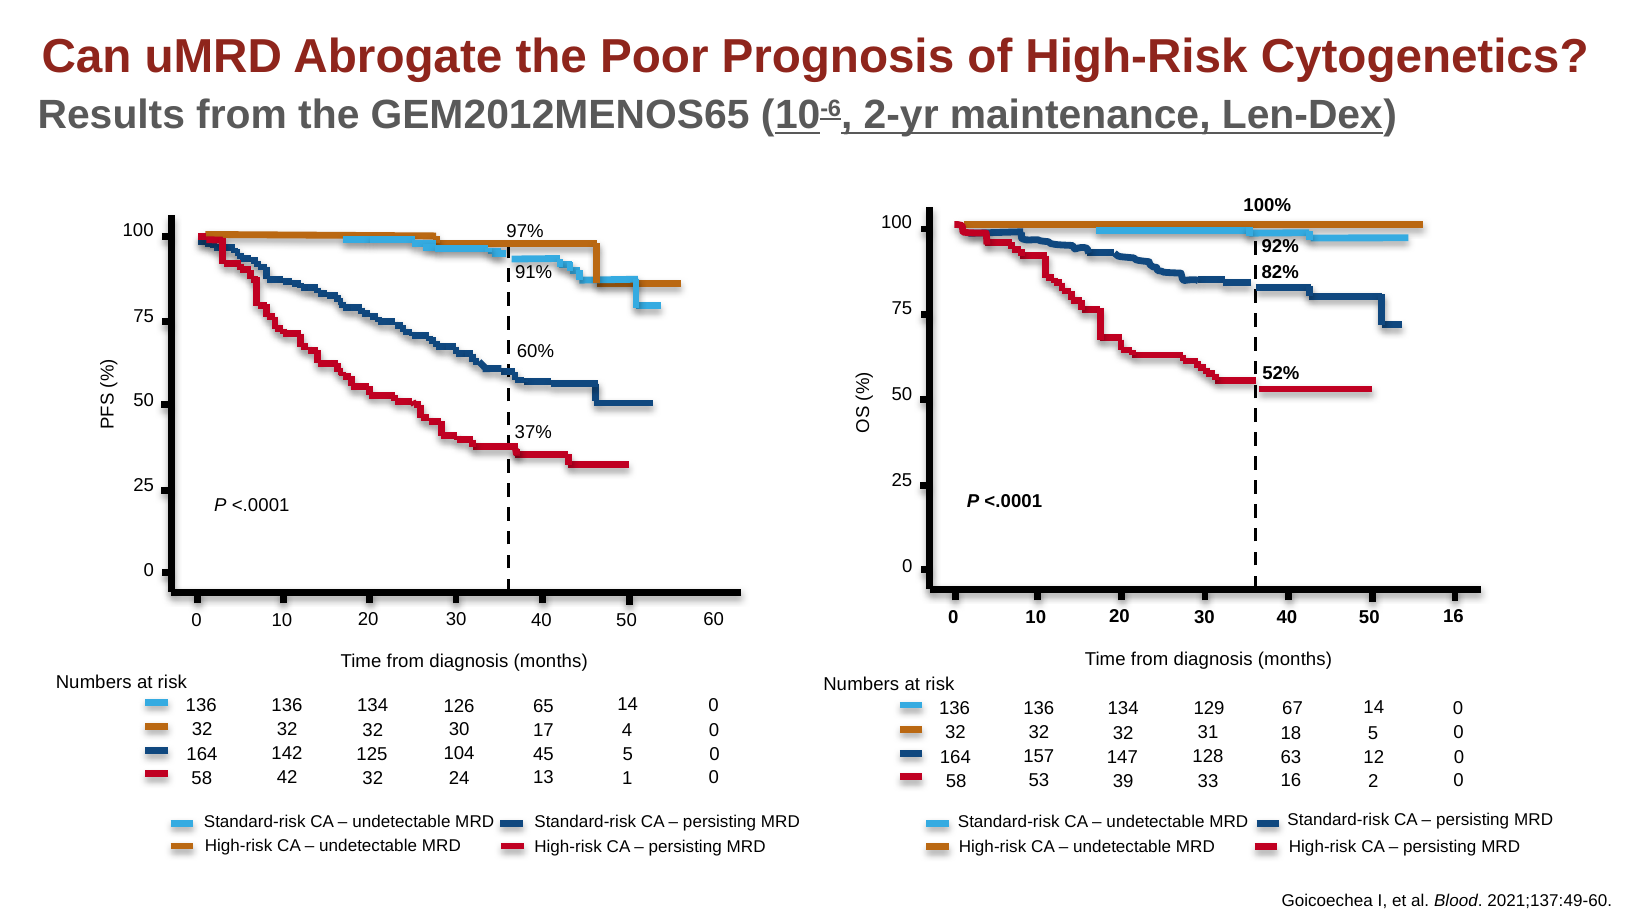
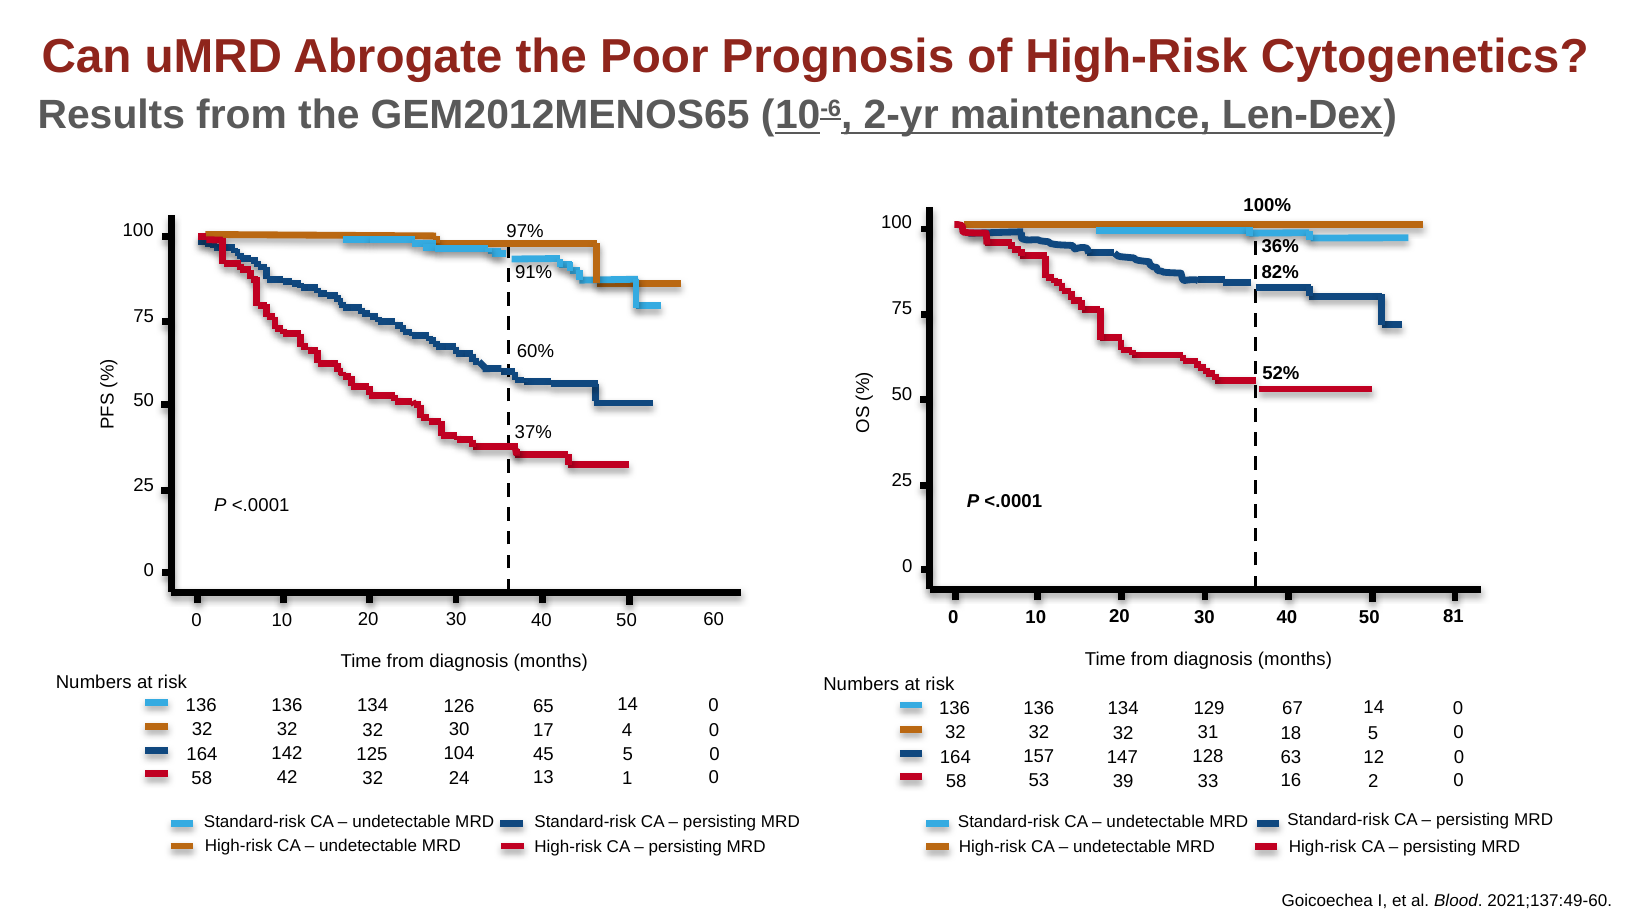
92%: 92% -> 36%
50 16: 16 -> 81
